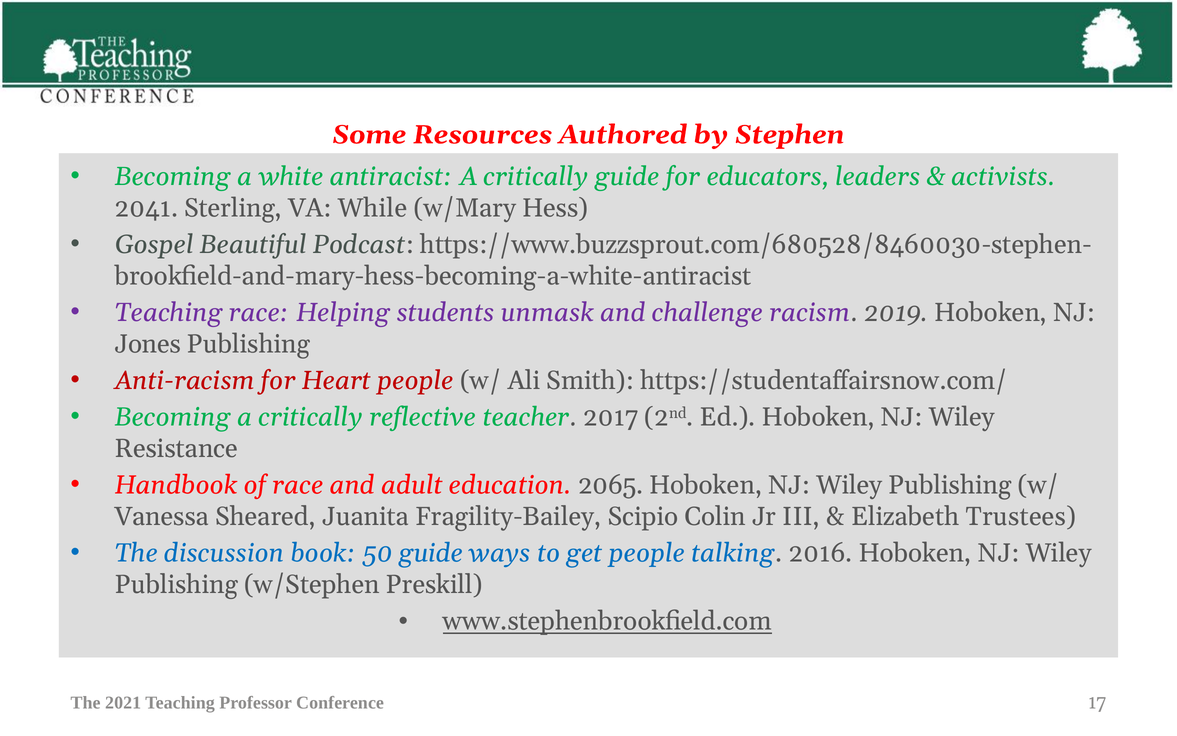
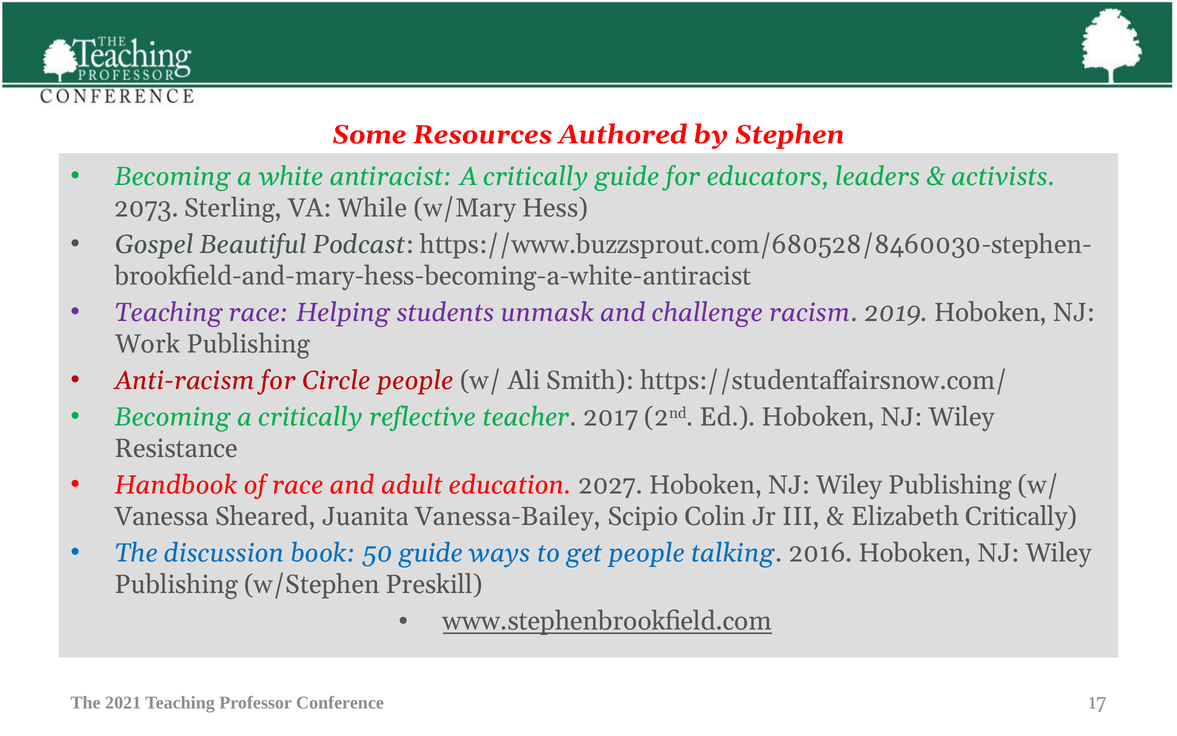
2041: 2041 -> 2073
Jones: Jones -> Work
Heart: Heart -> Circle
2065: 2065 -> 2027
Fragility-Bailey: Fragility-Bailey -> Vanessa-Bailey
Elizabeth Trustees: Trustees -> Critically
